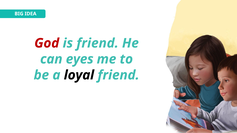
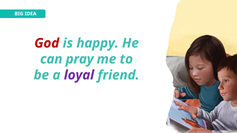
is friend: friend -> happy
eyes: eyes -> pray
loyal colour: black -> purple
